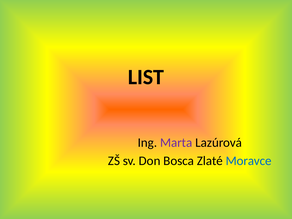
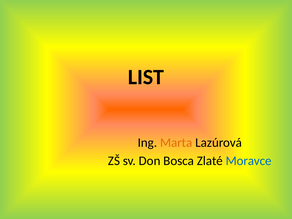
Marta colour: purple -> orange
